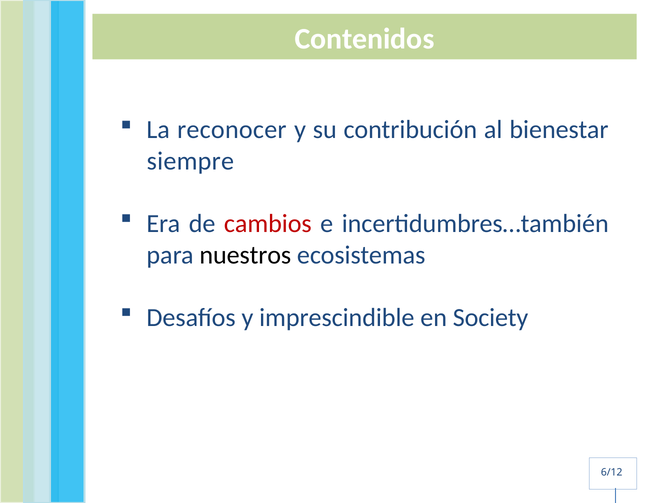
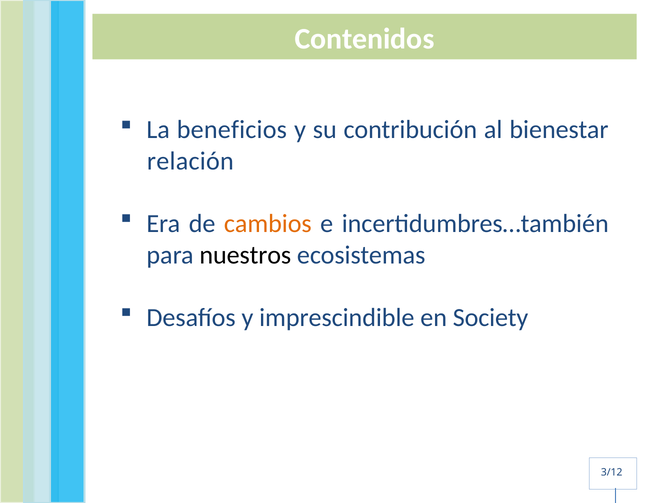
reconocer: reconocer -> beneficios
siempre: siempre -> relación
cambios colour: red -> orange
6/12: 6/12 -> 3/12
